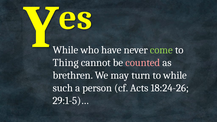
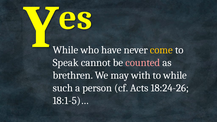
come colour: light green -> yellow
Thing: Thing -> Speak
turn: turn -> with
29:1-5)…: 29:1-5)… -> 18:1-5)…
